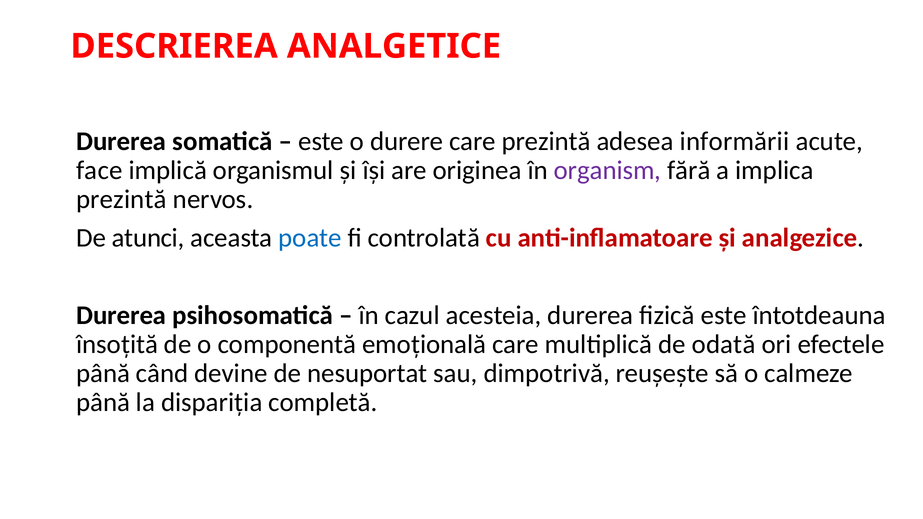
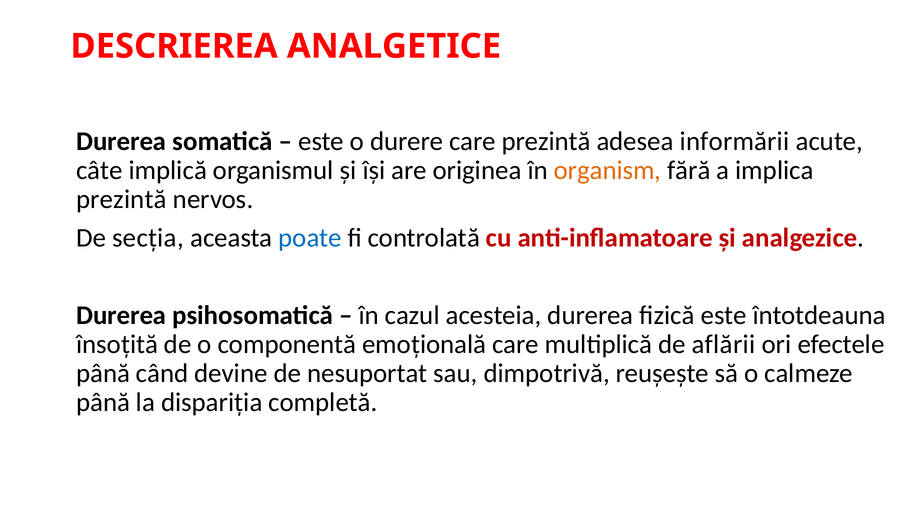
face: face -> câte
organism colour: purple -> orange
atunci: atunci -> secția
odată: odată -> aflării
